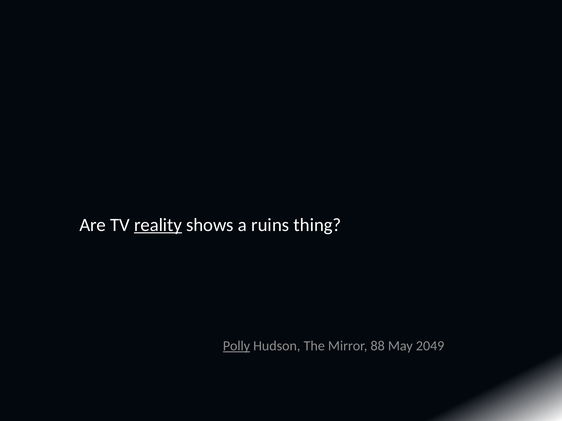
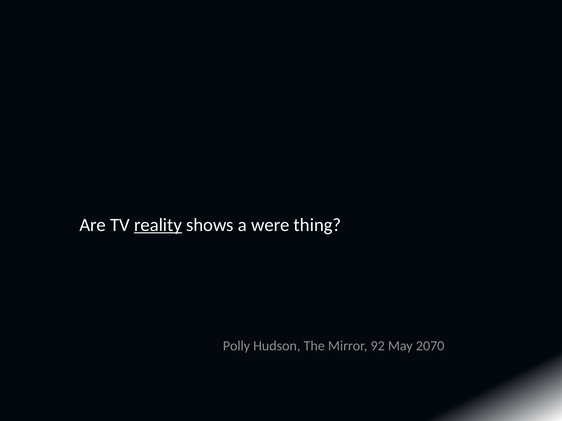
ruins: ruins -> were
Polly underline: present -> none
88: 88 -> 92
2049: 2049 -> 2070
